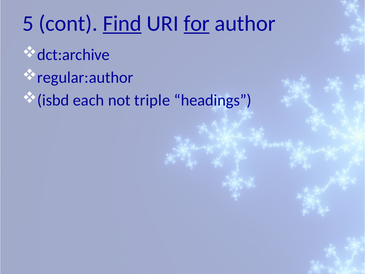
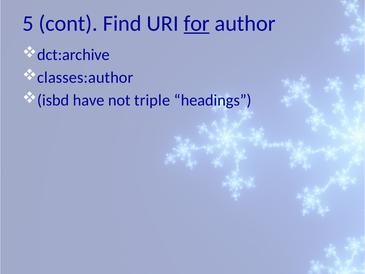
Find underline: present -> none
regular:author: regular:author -> classes:author
each: each -> have
